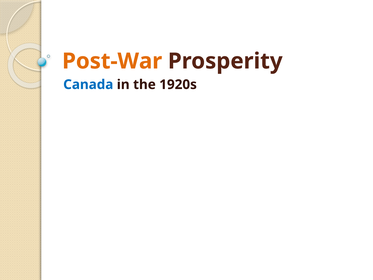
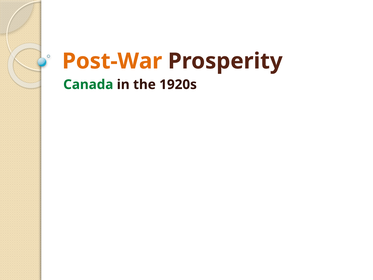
Canada colour: blue -> green
